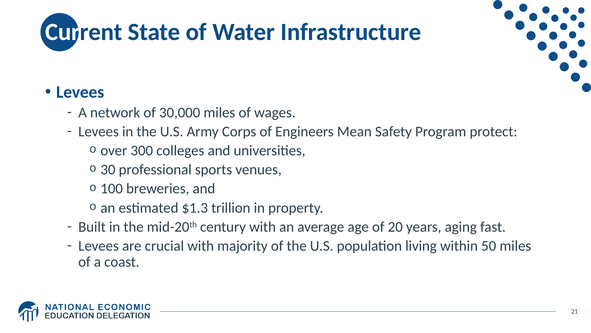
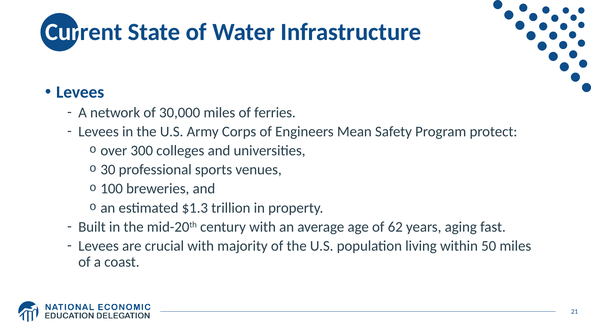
wages: wages -> ferries
20: 20 -> 62
